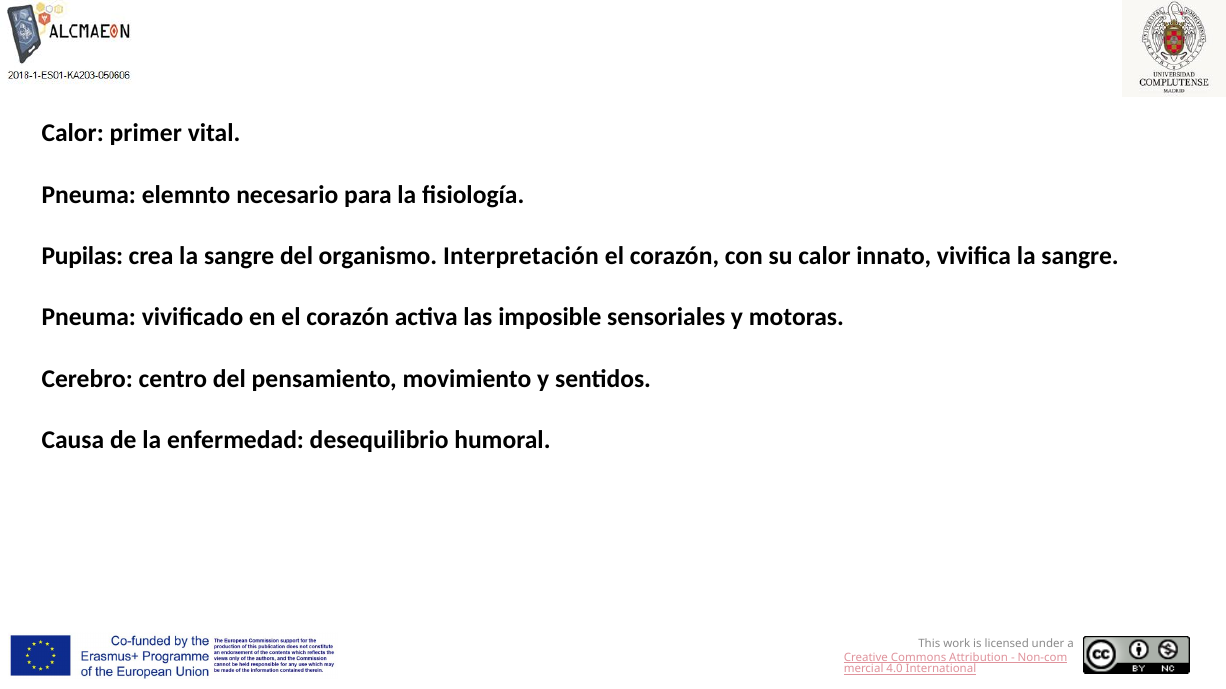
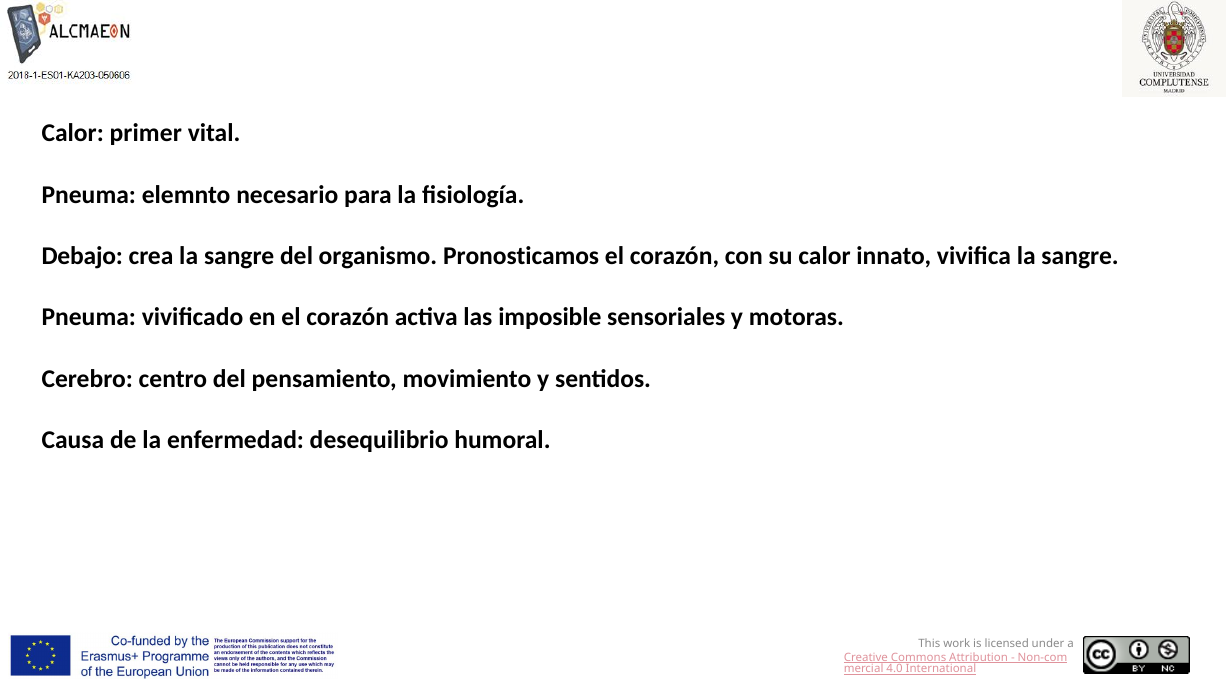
Pupilas: Pupilas -> Debajo
Interpretación: Interpretación -> Pronosticamos
